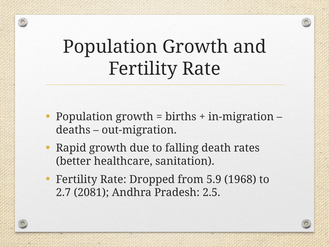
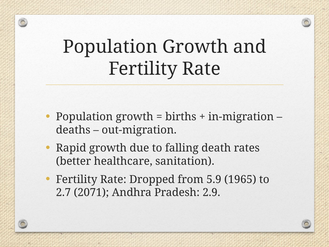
1968: 1968 -> 1965
2081: 2081 -> 2071
2.5: 2.5 -> 2.9
